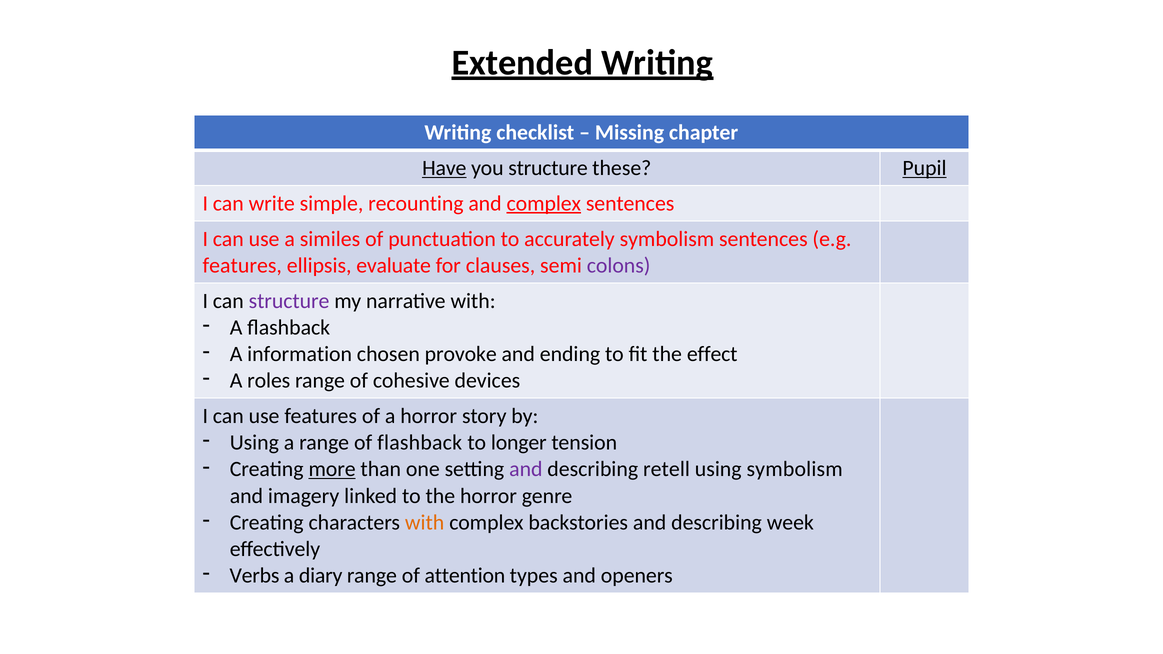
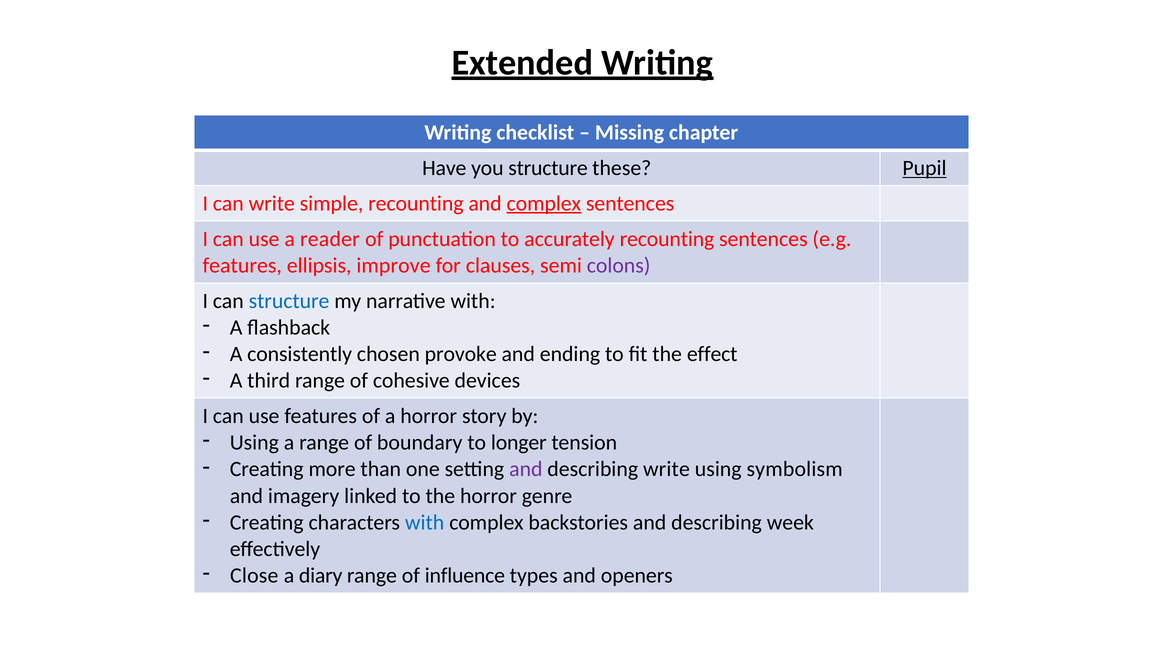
Have underline: present -> none
similes: similes -> reader
accurately symbolism: symbolism -> recounting
evaluate: evaluate -> improve
structure at (289, 301) colour: purple -> blue
information: information -> consistently
roles: roles -> third
of flashback: flashback -> boundary
more underline: present -> none
describing retell: retell -> write
with at (425, 523) colour: orange -> blue
Verbs: Verbs -> Close
attention: attention -> influence
